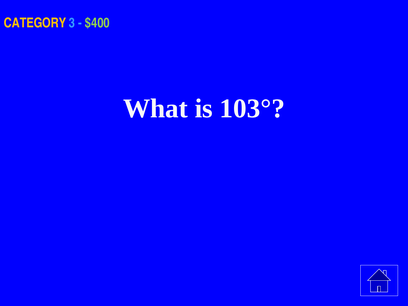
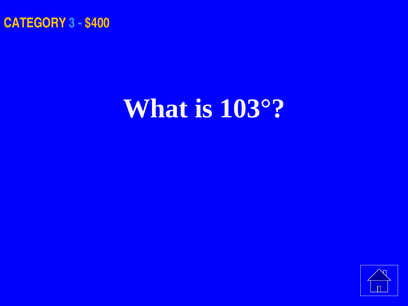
$400 colour: light green -> yellow
